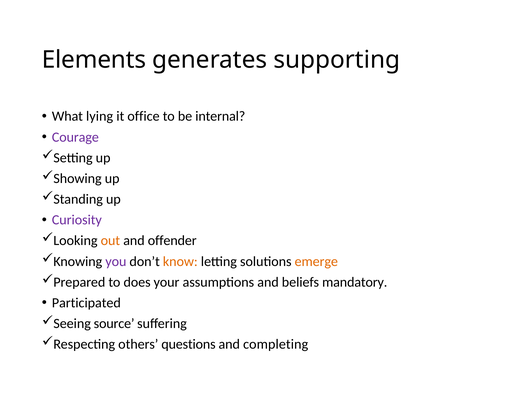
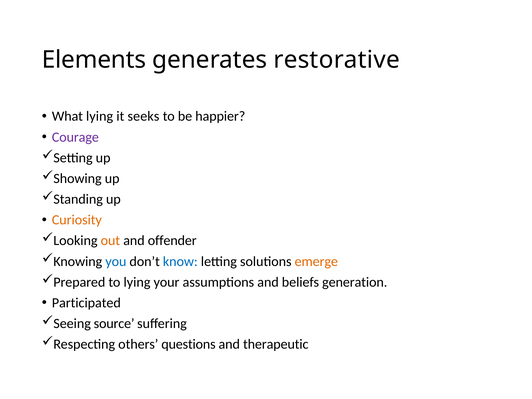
supporting: supporting -> restorative
office: office -> seeks
internal: internal -> happier
Curiosity colour: purple -> orange
you colour: purple -> blue
know colour: orange -> blue
to does: does -> lying
mandatory: mandatory -> generation
completing: completing -> therapeutic
